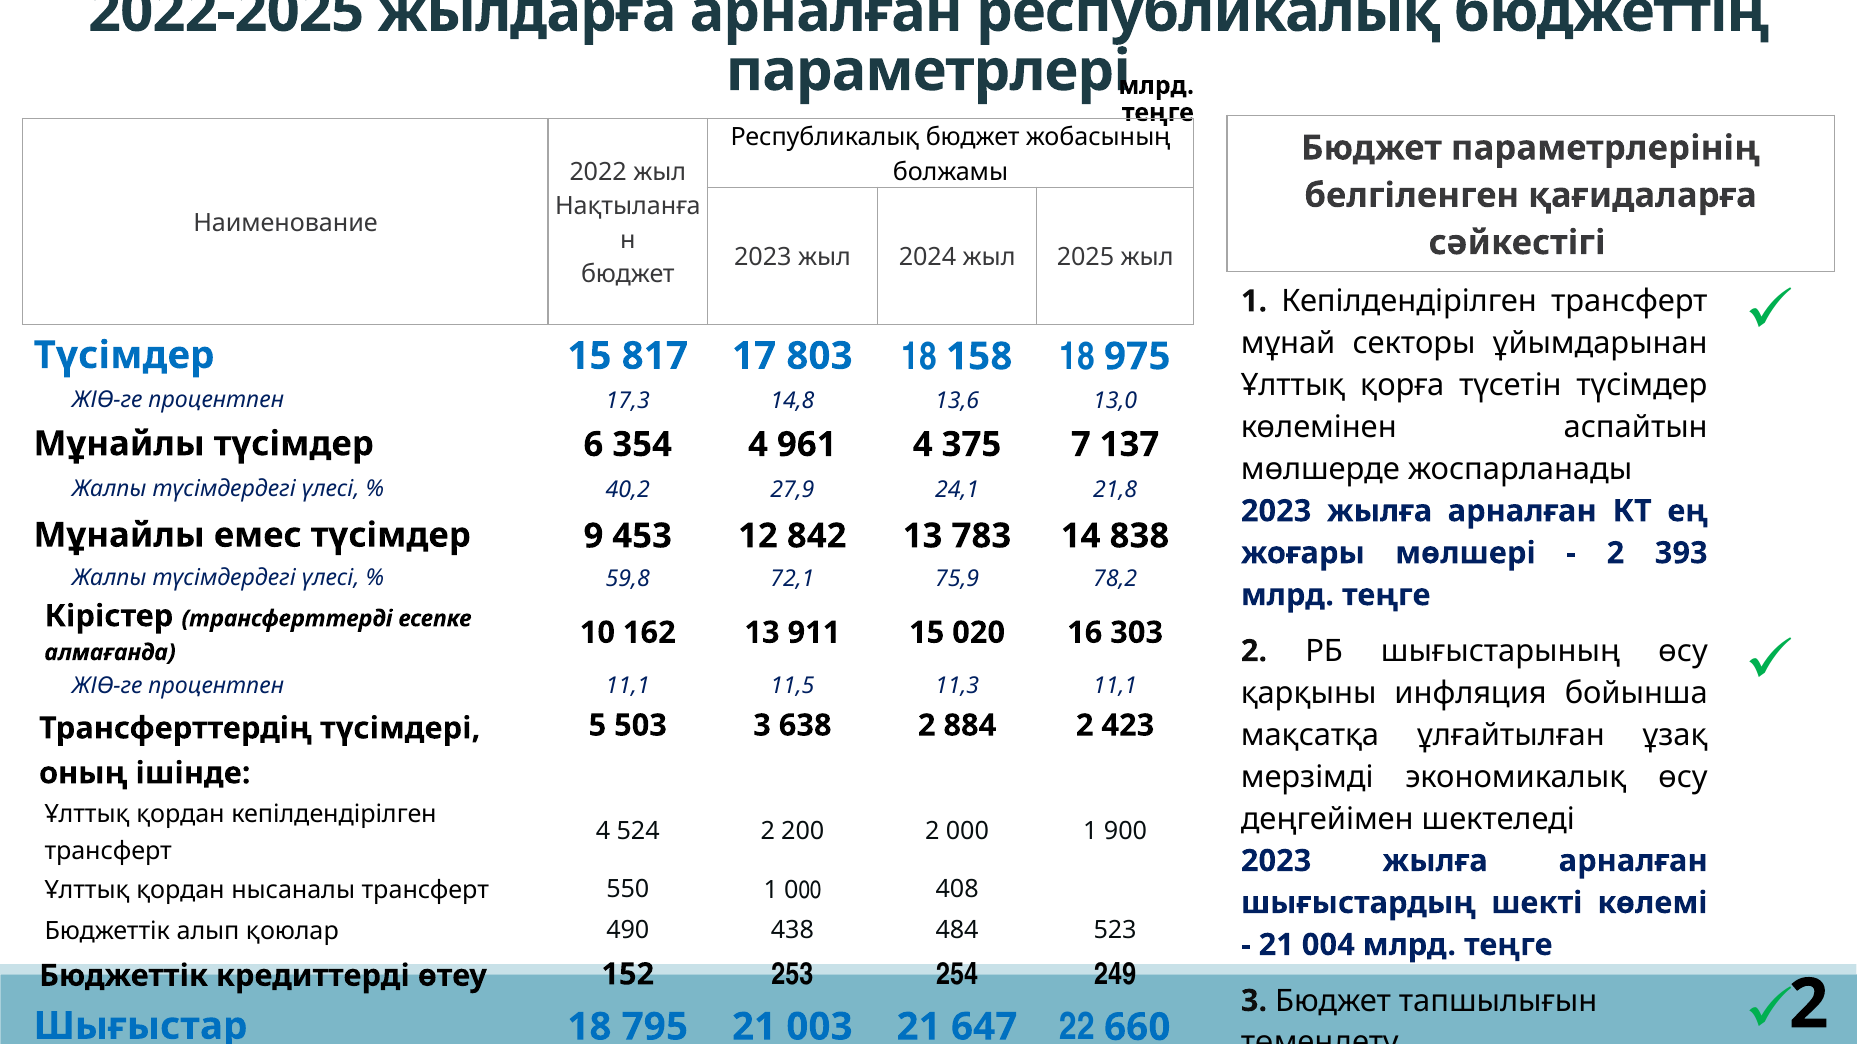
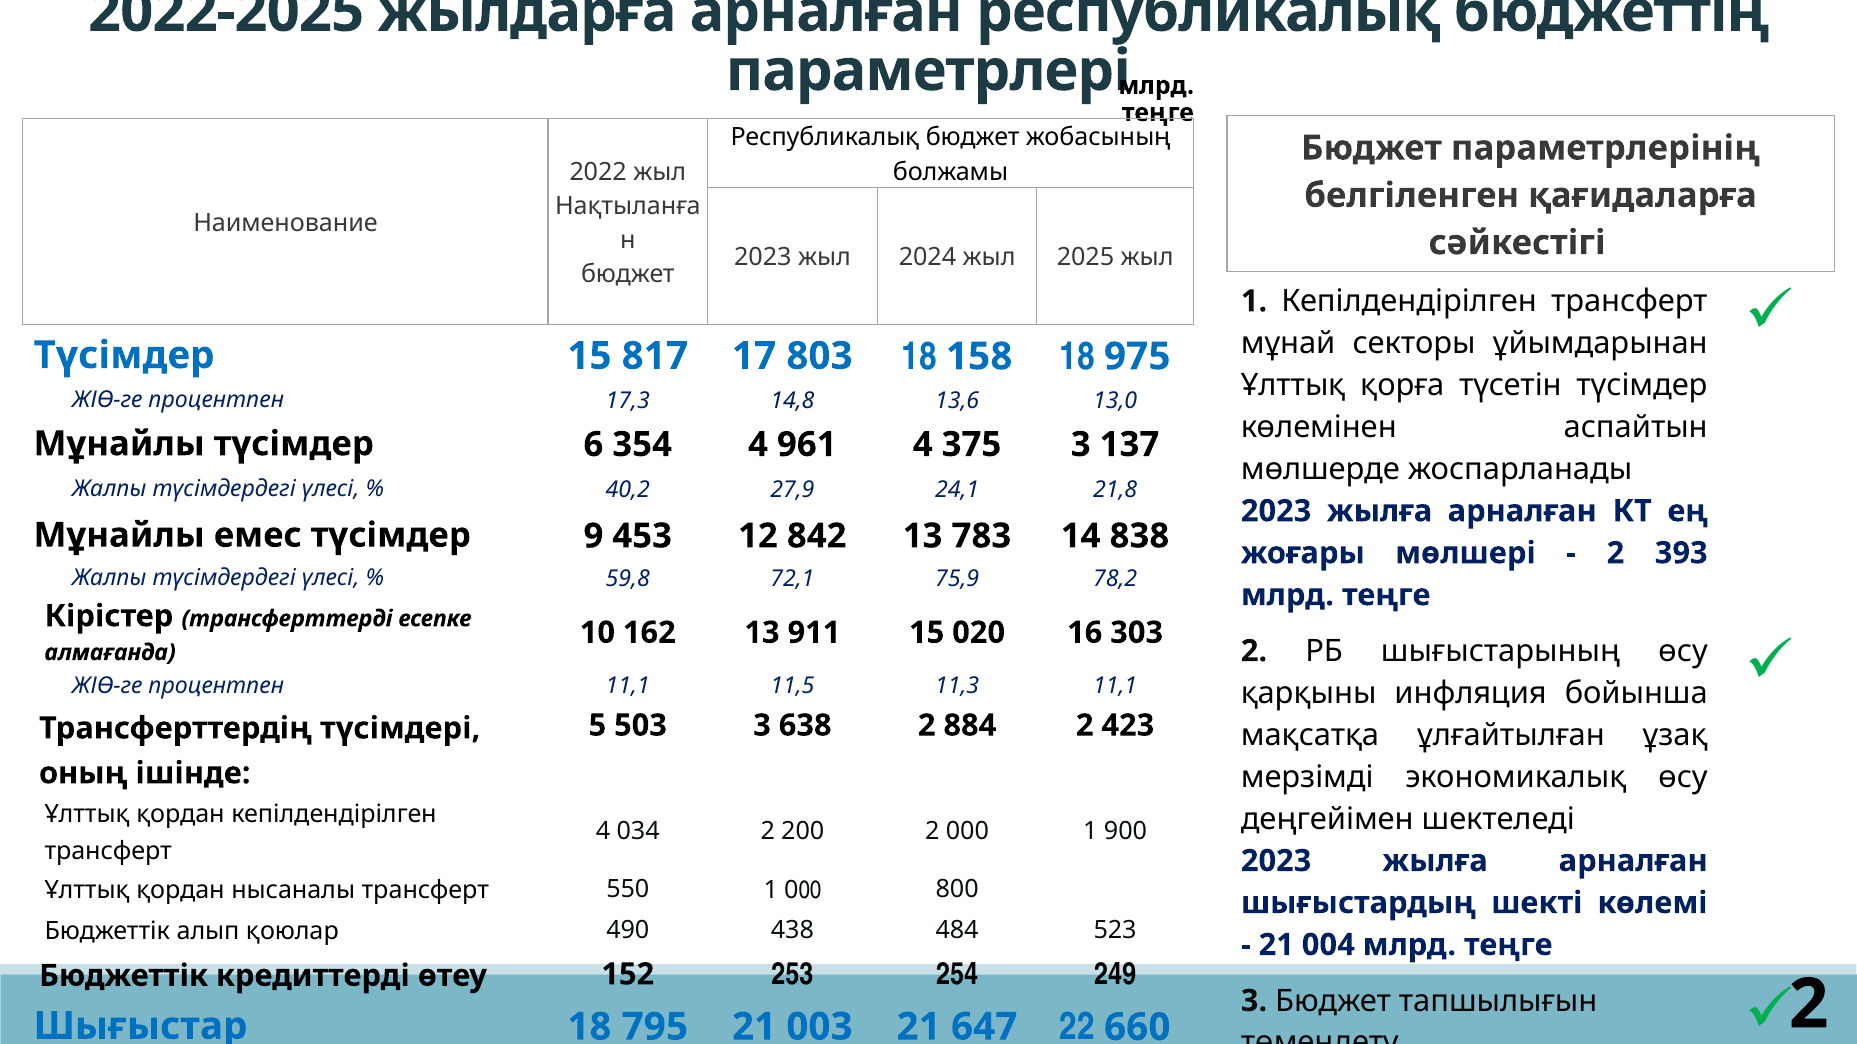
375 7: 7 -> 3
524: 524 -> 034
408: 408 -> 800
